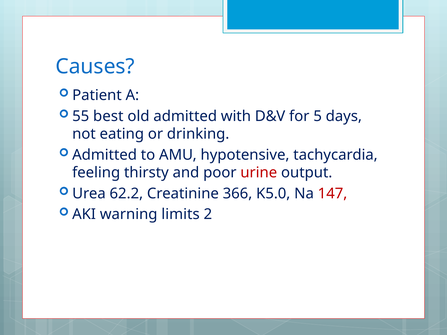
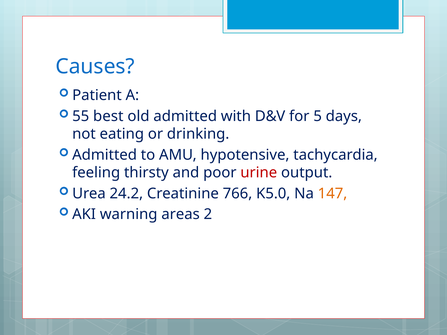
62.2: 62.2 -> 24.2
366: 366 -> 766
147 colour: red -> orange
limits: limits -> areas
